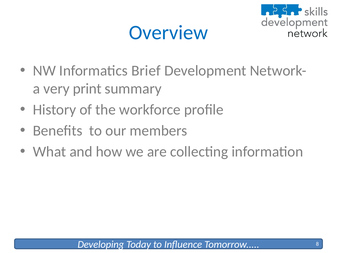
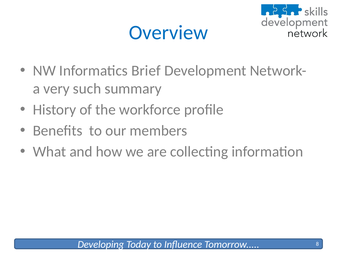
print: print -> such
